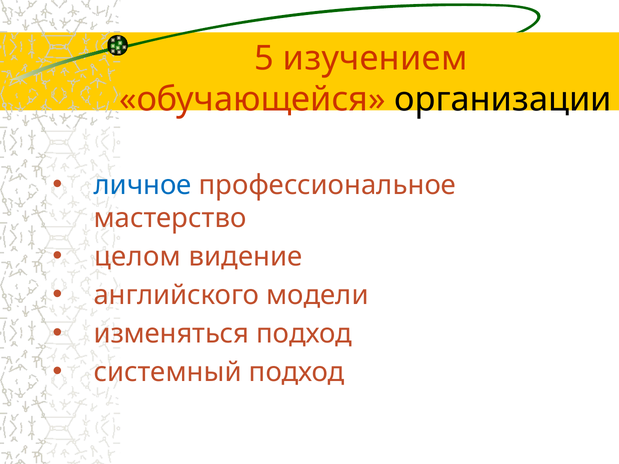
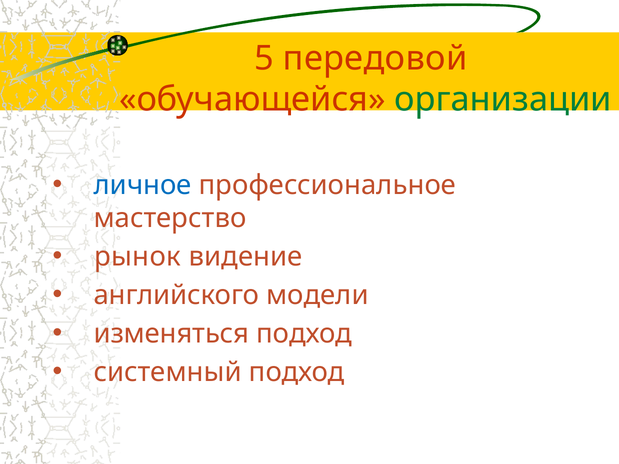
изучением: изучением -> передовой
организации colour: black -> green
целом: целом -> рынок
